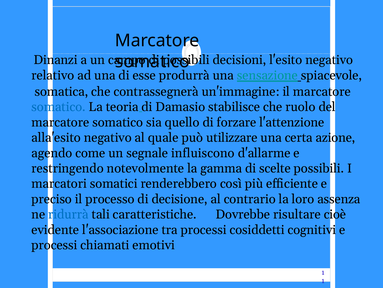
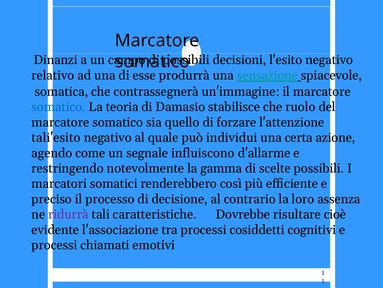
alla'esito: alla'esito -> tali'esito
utilizzare: utilizzare -> individui
ridurrà colour: blue -> purple
